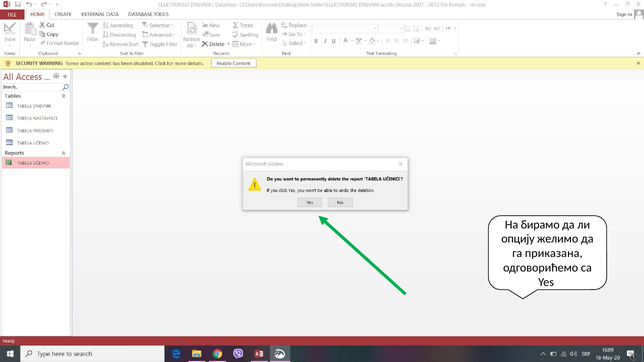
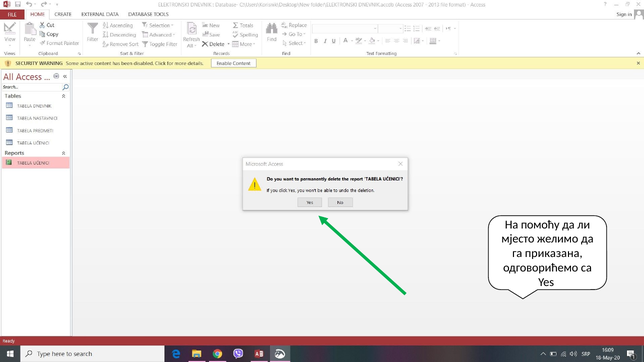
бирамо: бирамо -> помоћу
опцију: опцију -> мјесто
